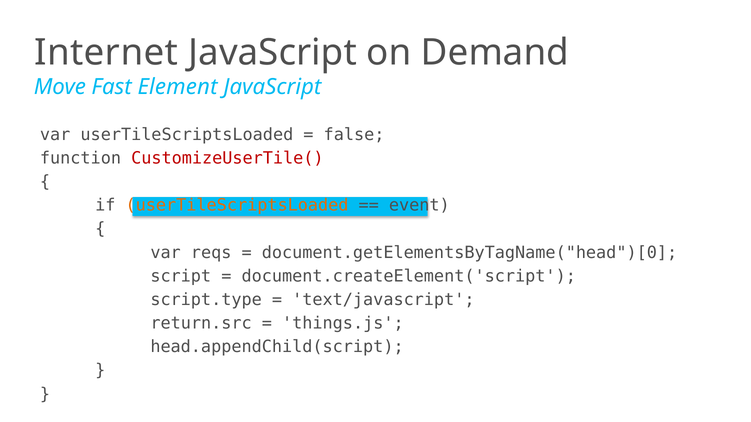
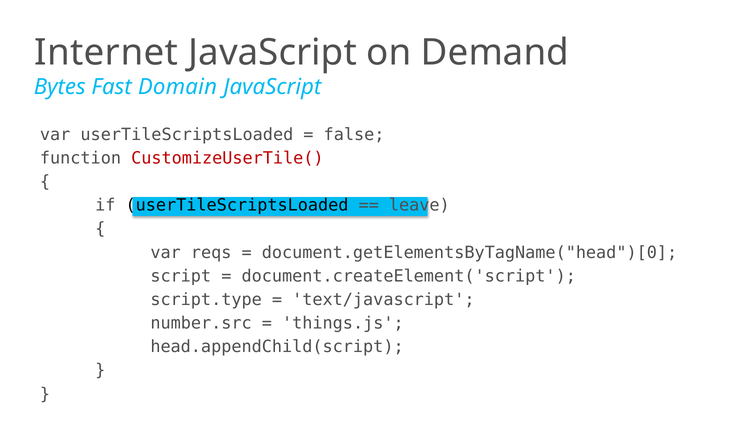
Move: Move -> Bytes
Element: Element -> Domain
userTileScriptsLoaded at (237, 205) colour: orange -> black
event: event -> leave
return.src: return.src -> number.src
